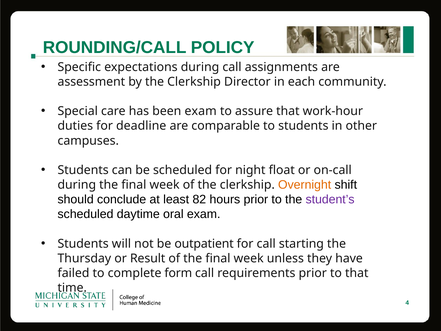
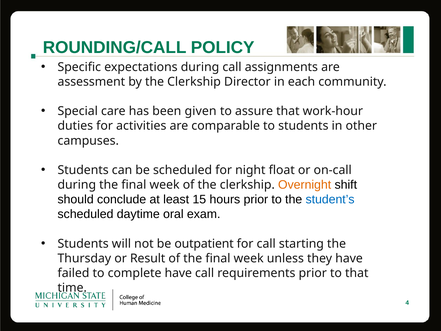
been exam: exam -> given
deadline: deadline -> activities
82: 82 -> 15
student’s colour: purple -> blue
complete form: form -> have
